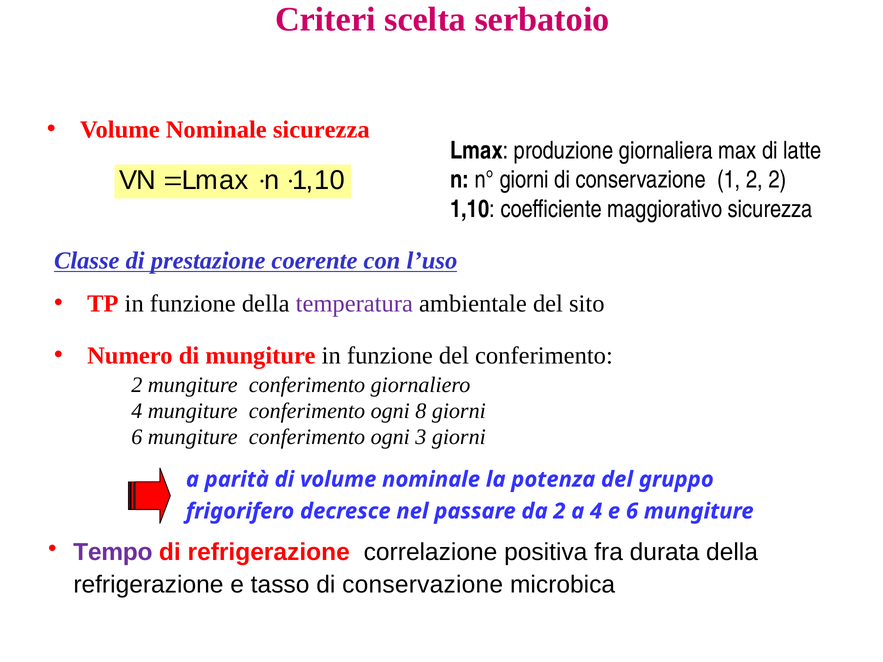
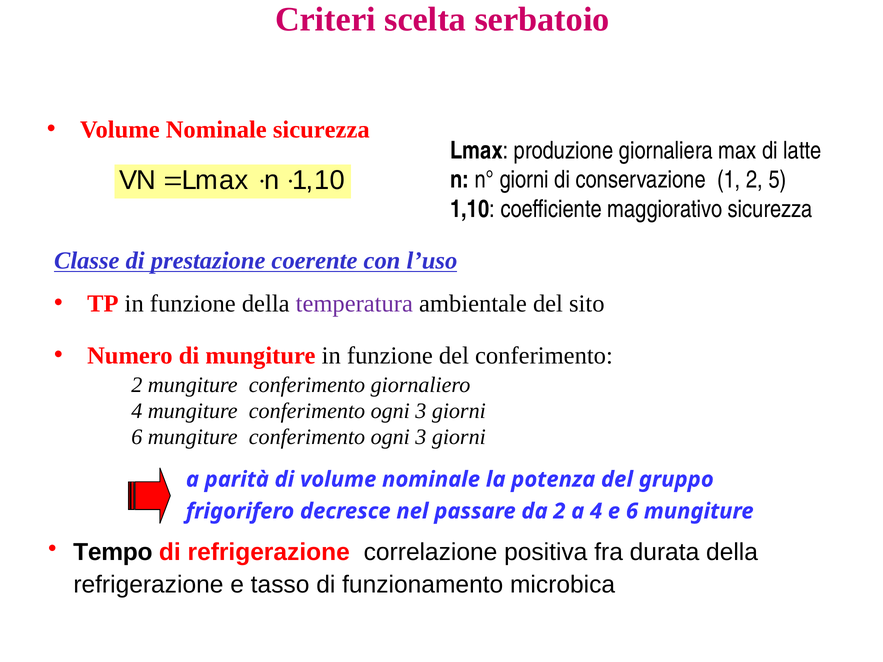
2 2: 2 -> 5
8 at (421, 411): 8 -> 3
Tempo colour: purple -> black
tasso di conservazione: conservazione -> funzionamento
